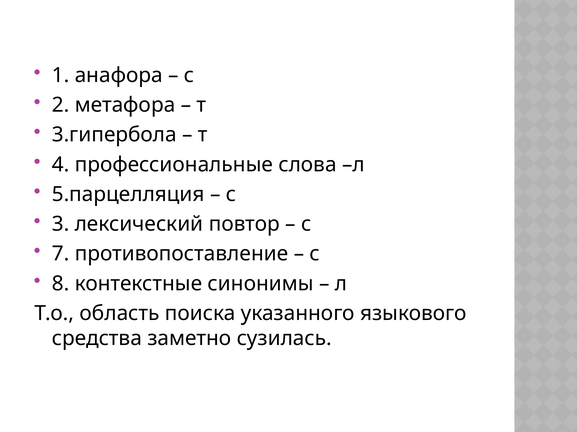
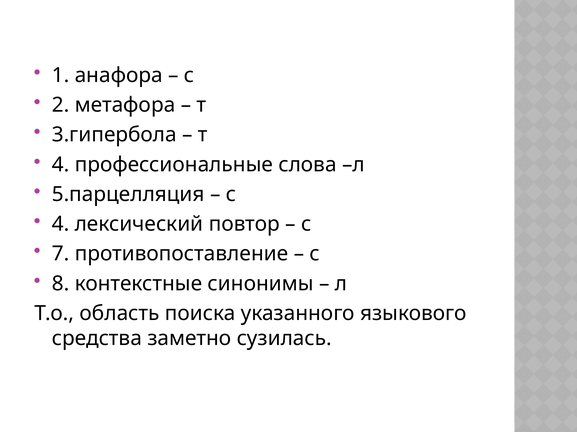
3 at (61, 224): 3 -> 4
